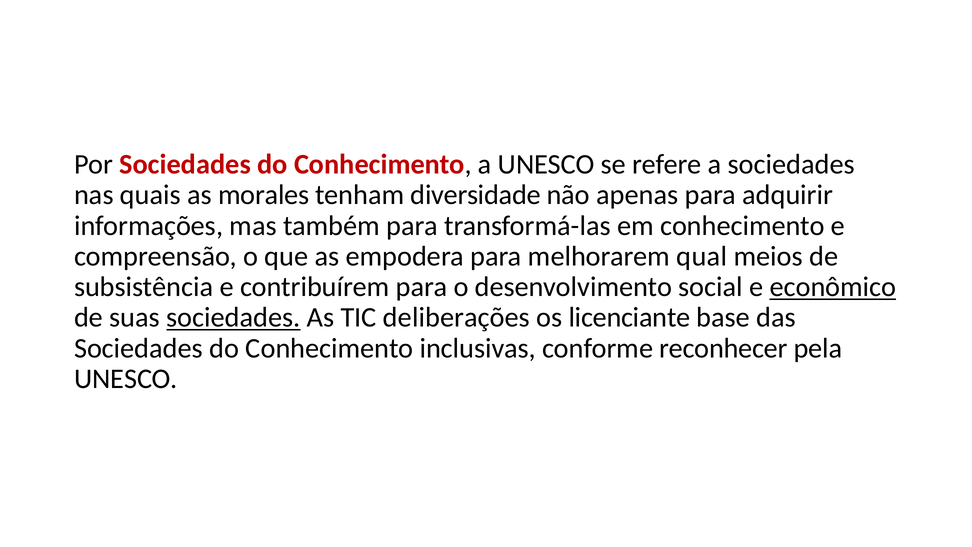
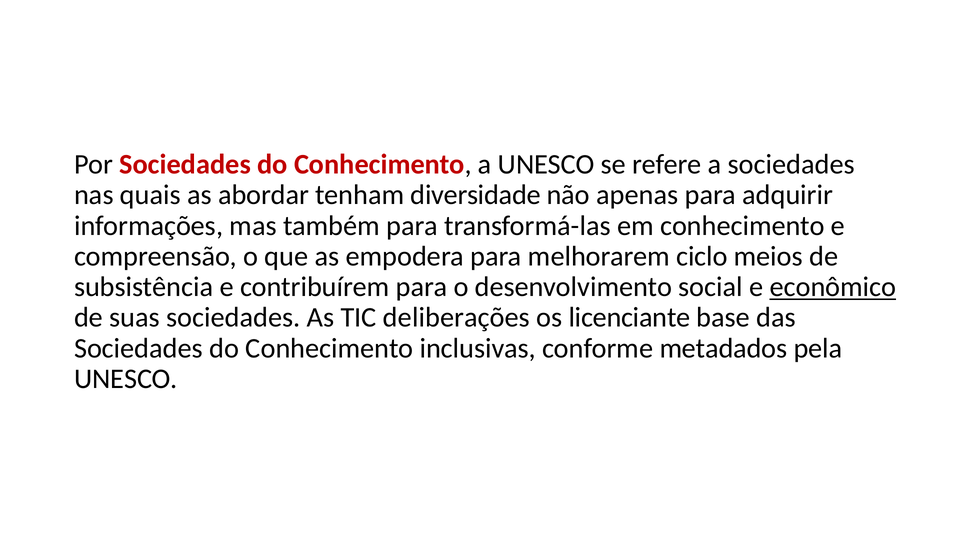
morales: morales -> abordar
qual: qual -> ciclo
sociedades at (233, 317) underline: present -> none
reconhecer: reconhecer -> metadados
